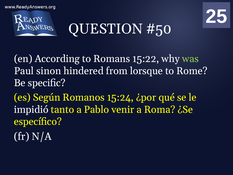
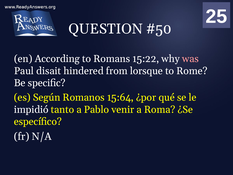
was colour: light green -> pink
sinon: sinon -> disait
15:24: 15:24 -> 15:64
